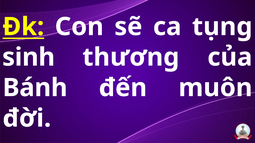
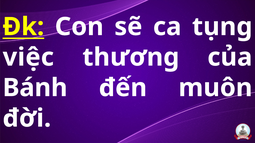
sinh: sinh -> việc
